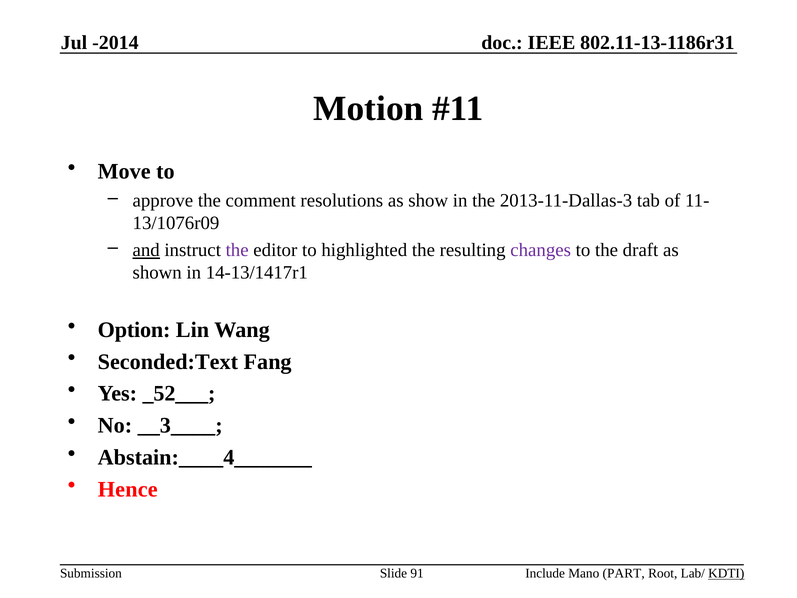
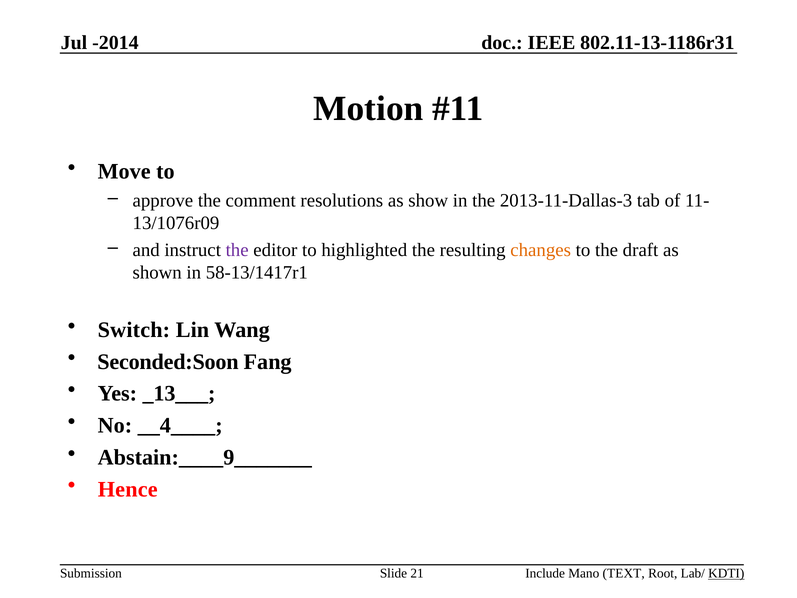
and underline: present -> none
changes colour: purple -> orange
14-13/1417r1: 14-13/1417r1 -> 58-13/1417r1
Option: Option -> Switch
Seconded:Text: Seconded:Text -> Seconded:Soon
_52___: _52___ -> _13___
__3____: __3____ -> __4____
Abstain:____4_______: Abstain:____4_______ -> Abstain:____9_______
91: 91 -> 21
PART: PART -> TEXT
